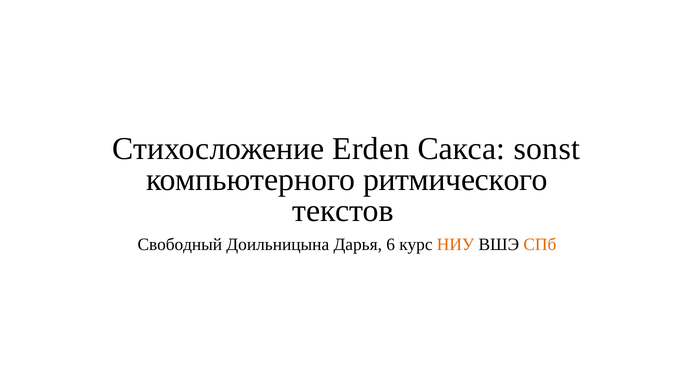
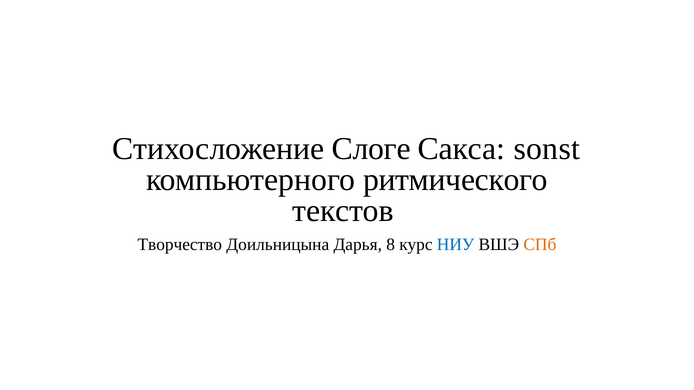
Erden: Erden -> Слоге
Свободный: Свободный -> Творчество
6: 6 -> 8
НИУ colour: orange -> blue
